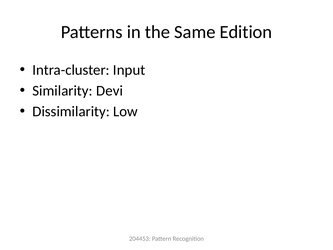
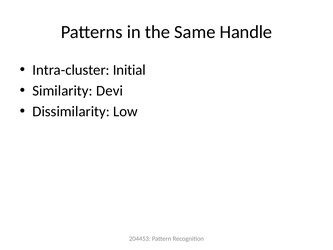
Edition: Edition -> Handle
Input: Input -> Initial
